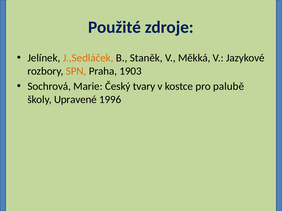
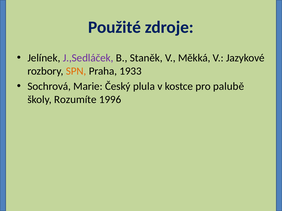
J.,Sedláček colour: orange -> purple
1903: 1903 -> 1933
tvary: tvary -> plula
Upravené: Upravené -> Rozumíte
